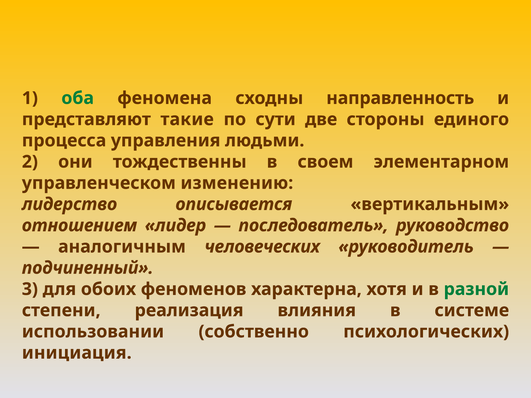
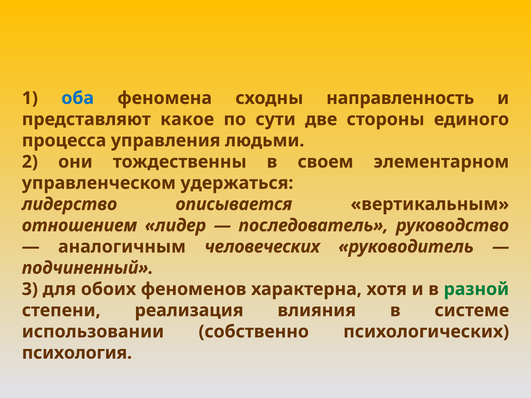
оба colour: green -> blue
такие: такие -> какое
изменению: изменению -> удержаться
инициация: инициация -> психология
